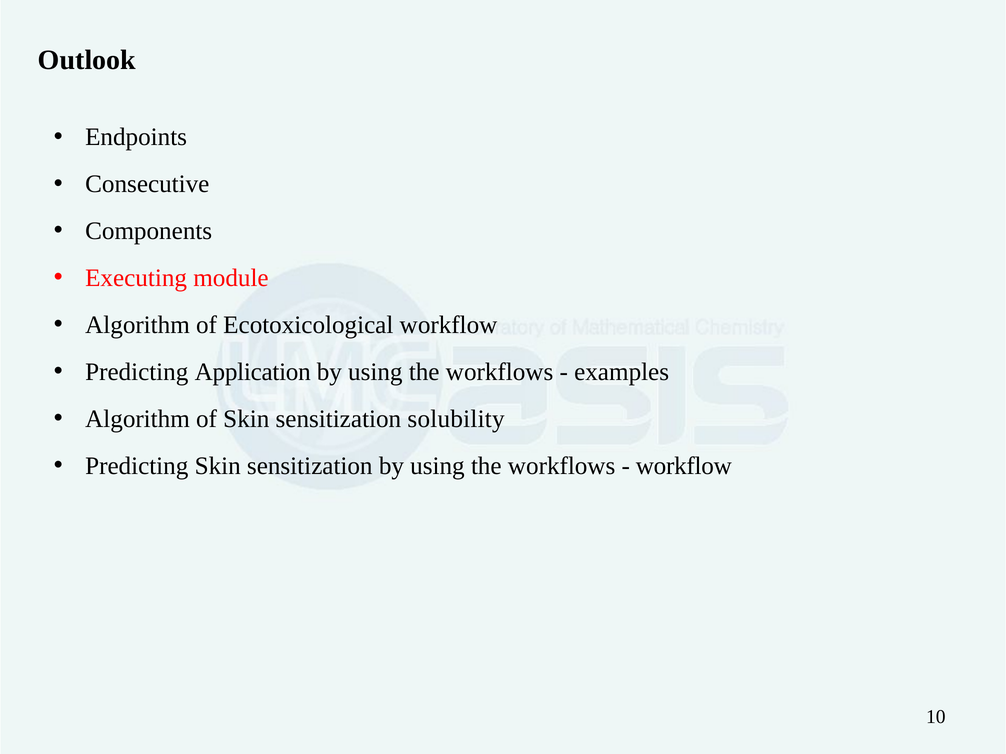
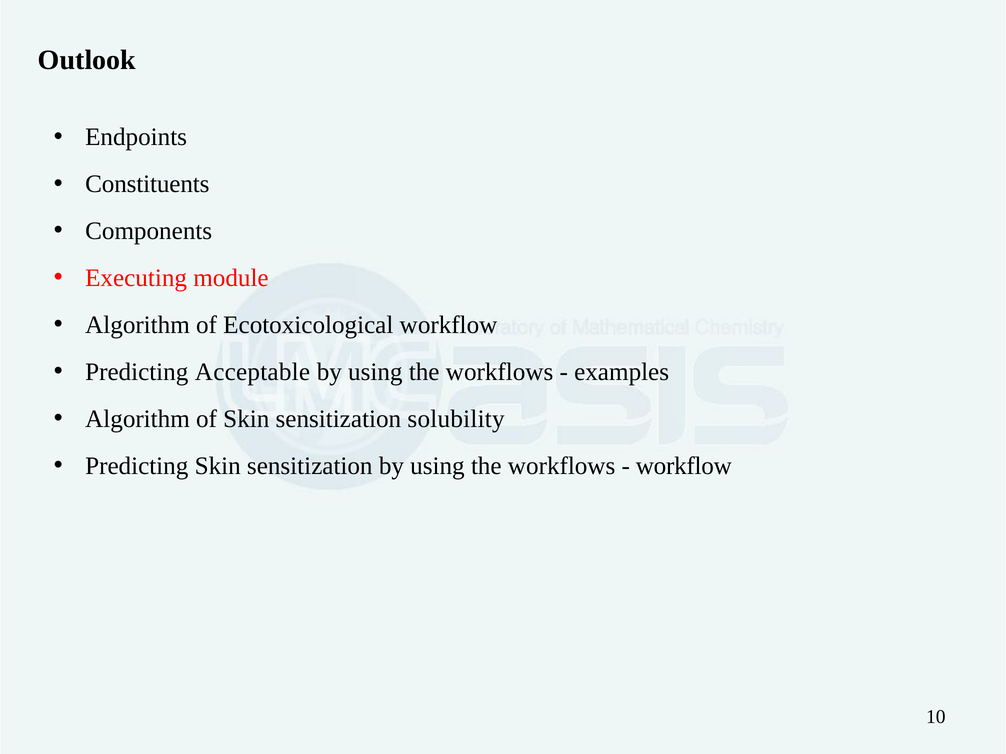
Consecutive: Consecutive -> Constituents
Application: Application -> Acceptable
